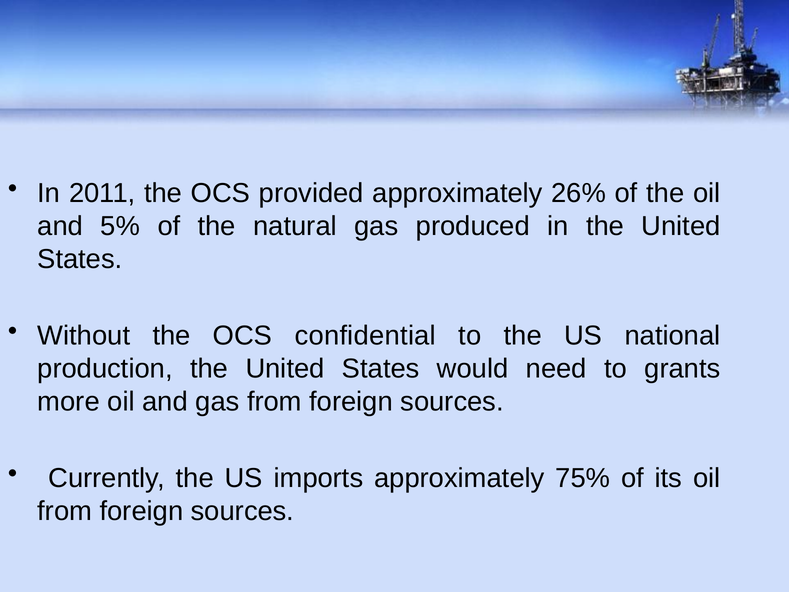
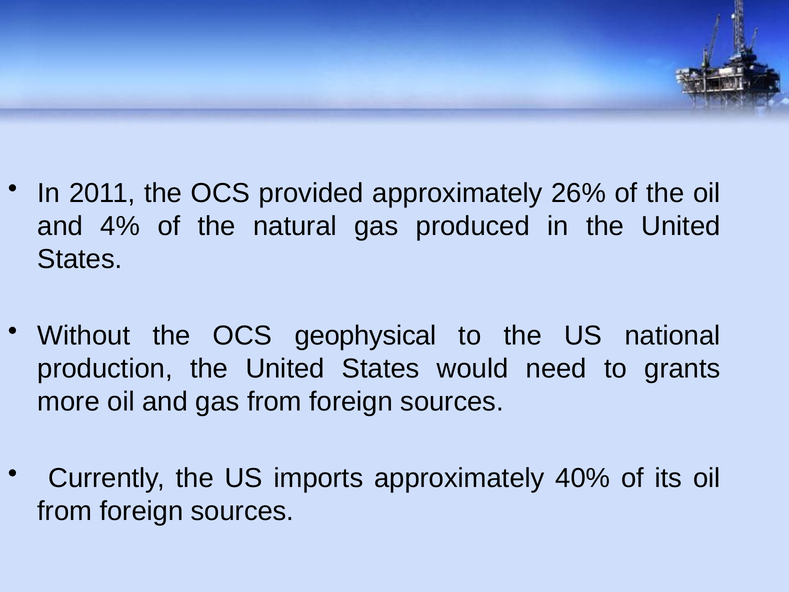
5%: 5% -> 4%
confidential: confidential -> geophysical
75%: 75% -> 40%
